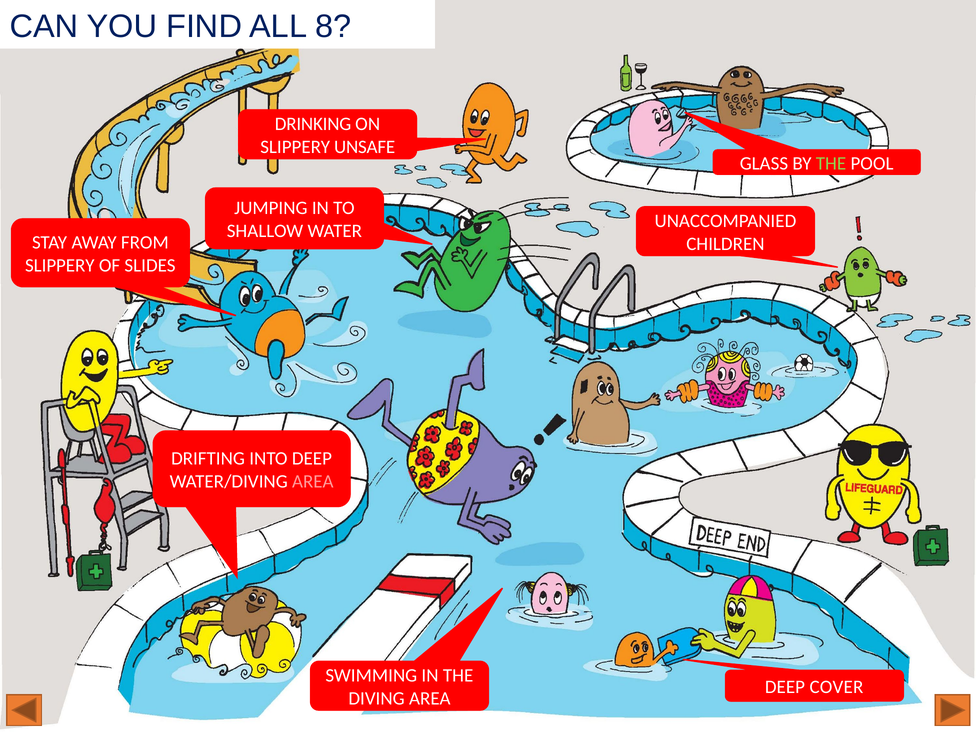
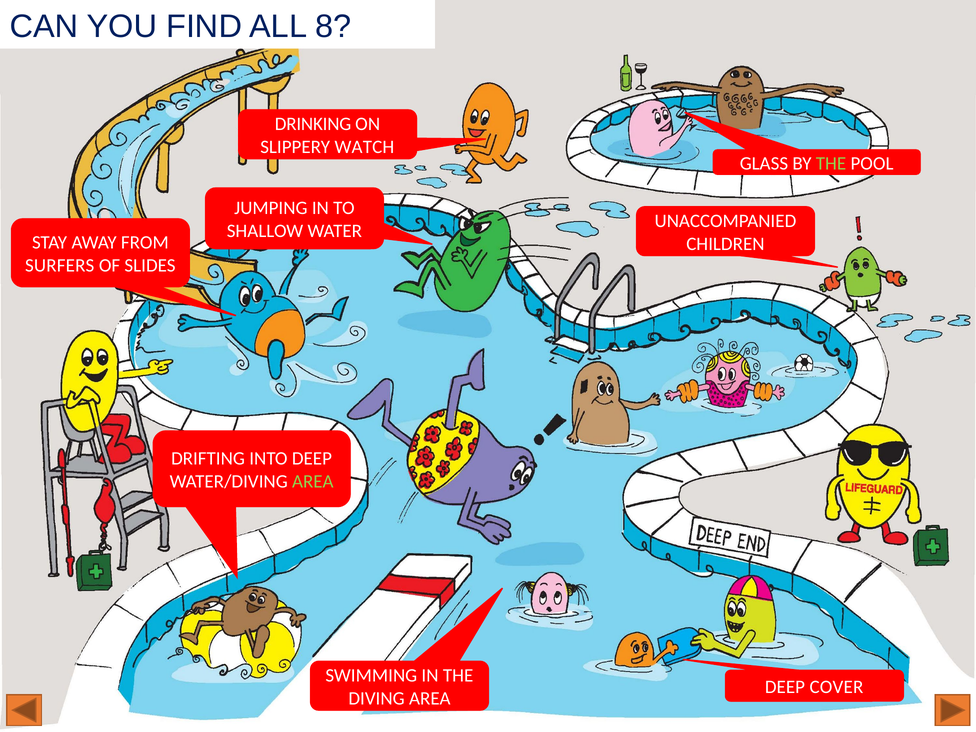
UNSAFE: UNSAFE -> WATCH
SLIPPERY at (60, 265): SLIPPERY -> SURFERS
AREA at (313, 481) colour: pink -> light green
